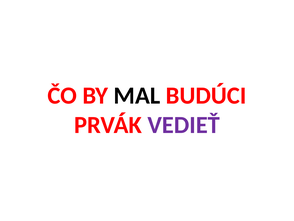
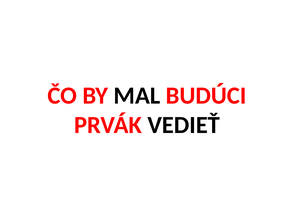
VEDIEŤ colour: purple -> black
